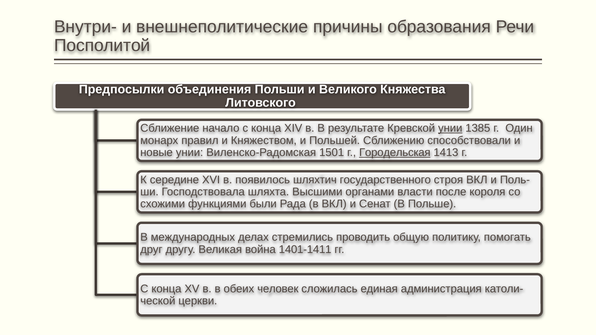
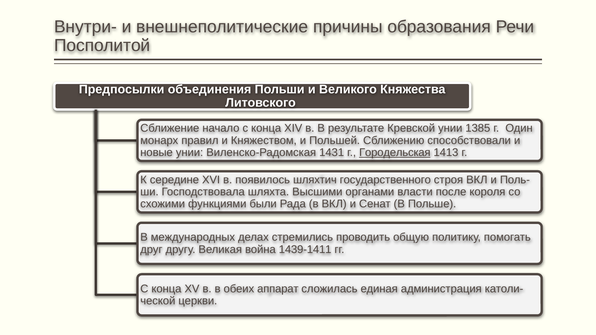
унии at (450, 128) underline: present -> none
1501: 1501 -> 1431
1401-1411: 1401-1411 -> 1439-1411
человек: человек -> аппарат
